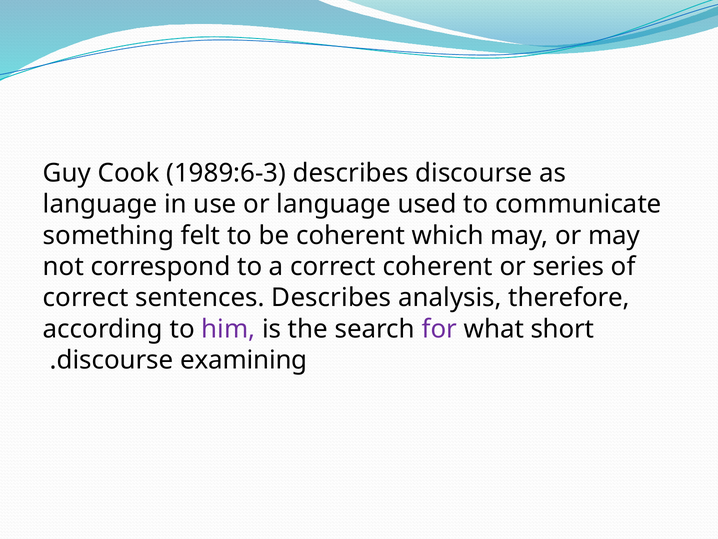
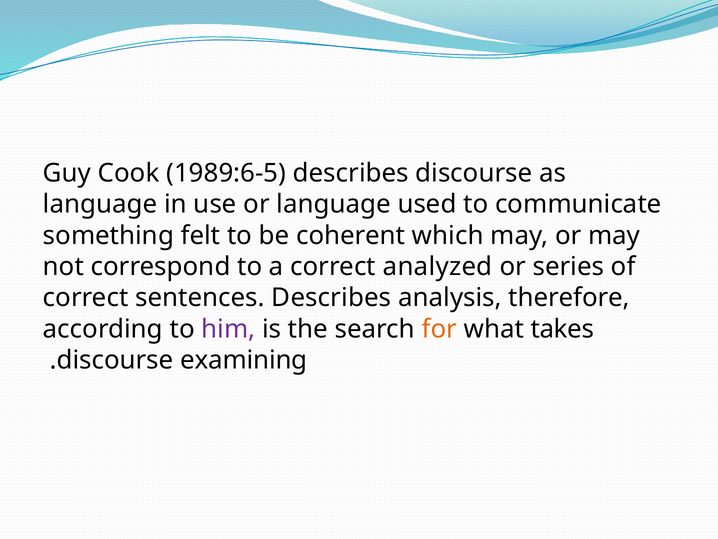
1989:6-3: 1989:6-3 -> 1989:6-5
correct coherent: coherent -> analyzed
for colour: purple -> orange
short: short -> takes
